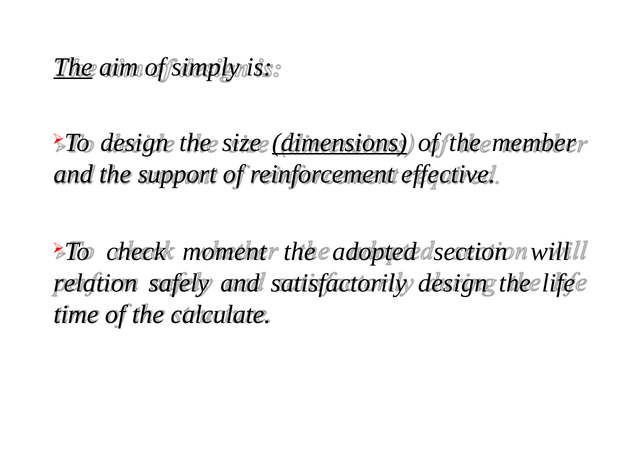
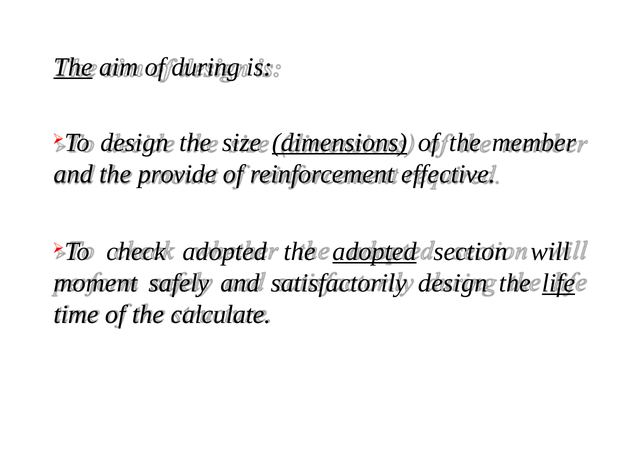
simply: simply -> during
support: support -> provide
check moment: moment -> adopted
adopted at (374, 251) underline: none -> present
relation: relation -> moment
life underline: none -> present
